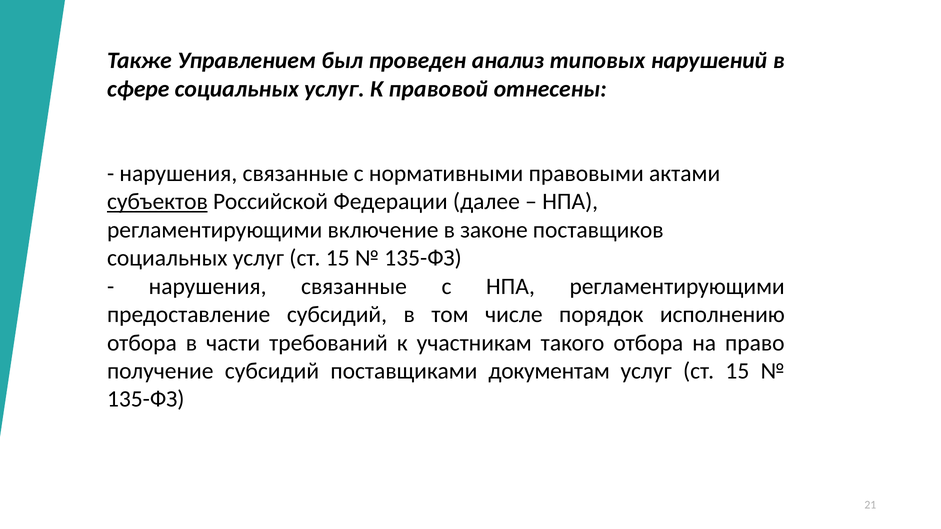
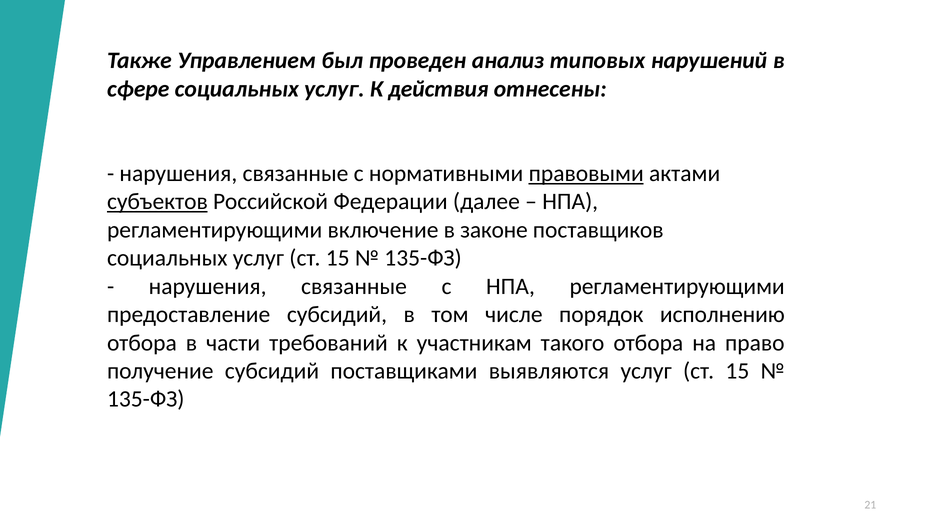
правовой: правовой -> действия
правовыми underline: none -> present
документам: документам -> выявляются
